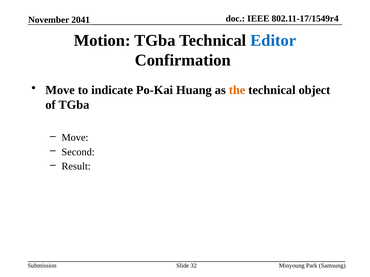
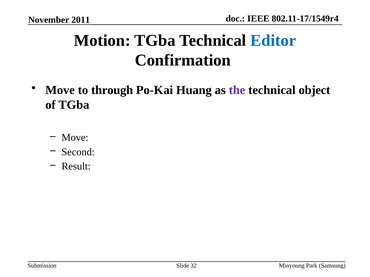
2041: 2041 -> 2011
indicate: indicate -> through
the colour: orange -> purple
